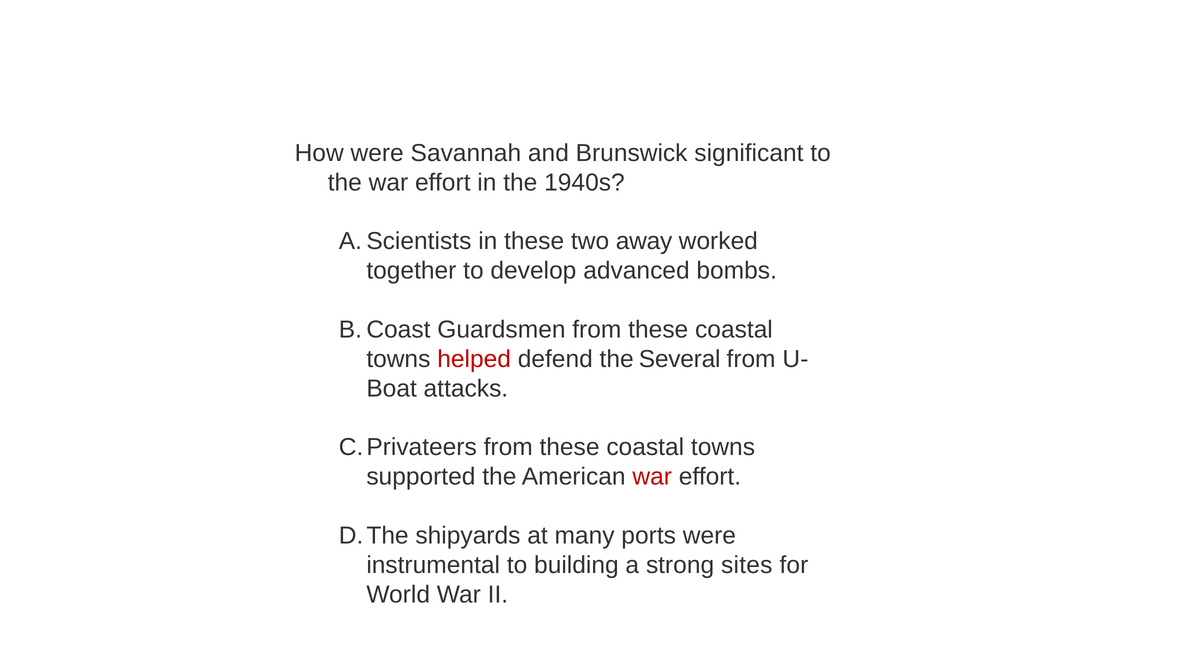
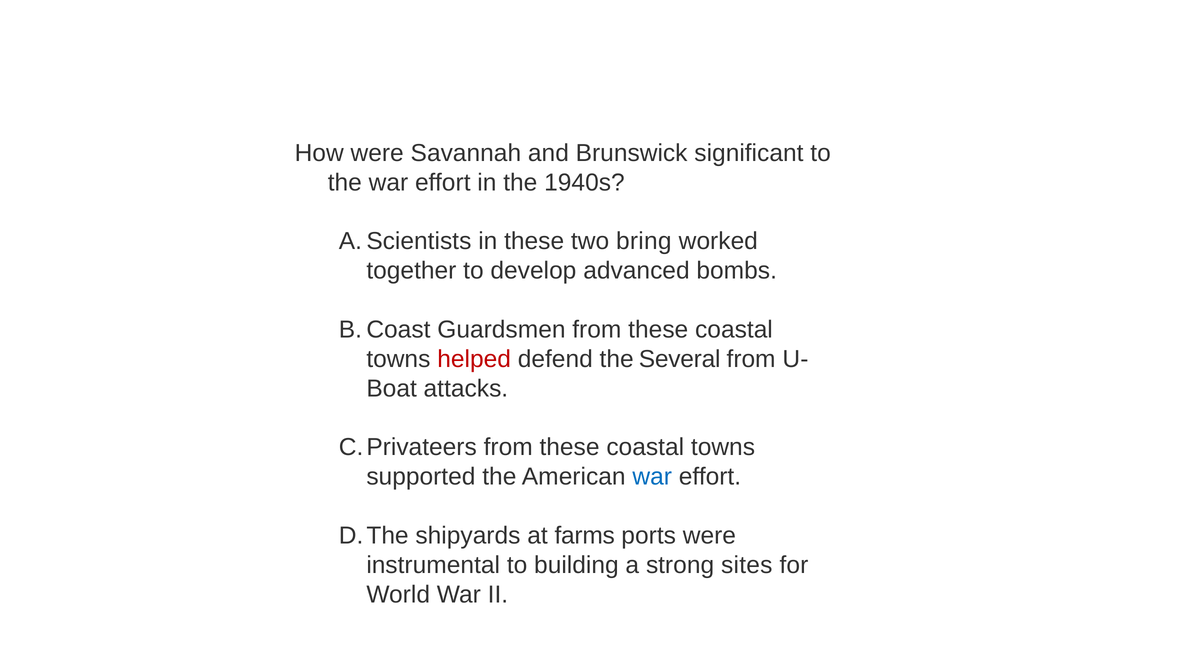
away: away -> bring
war at (652, 477) colour: red -> blue
many: many -> farms
